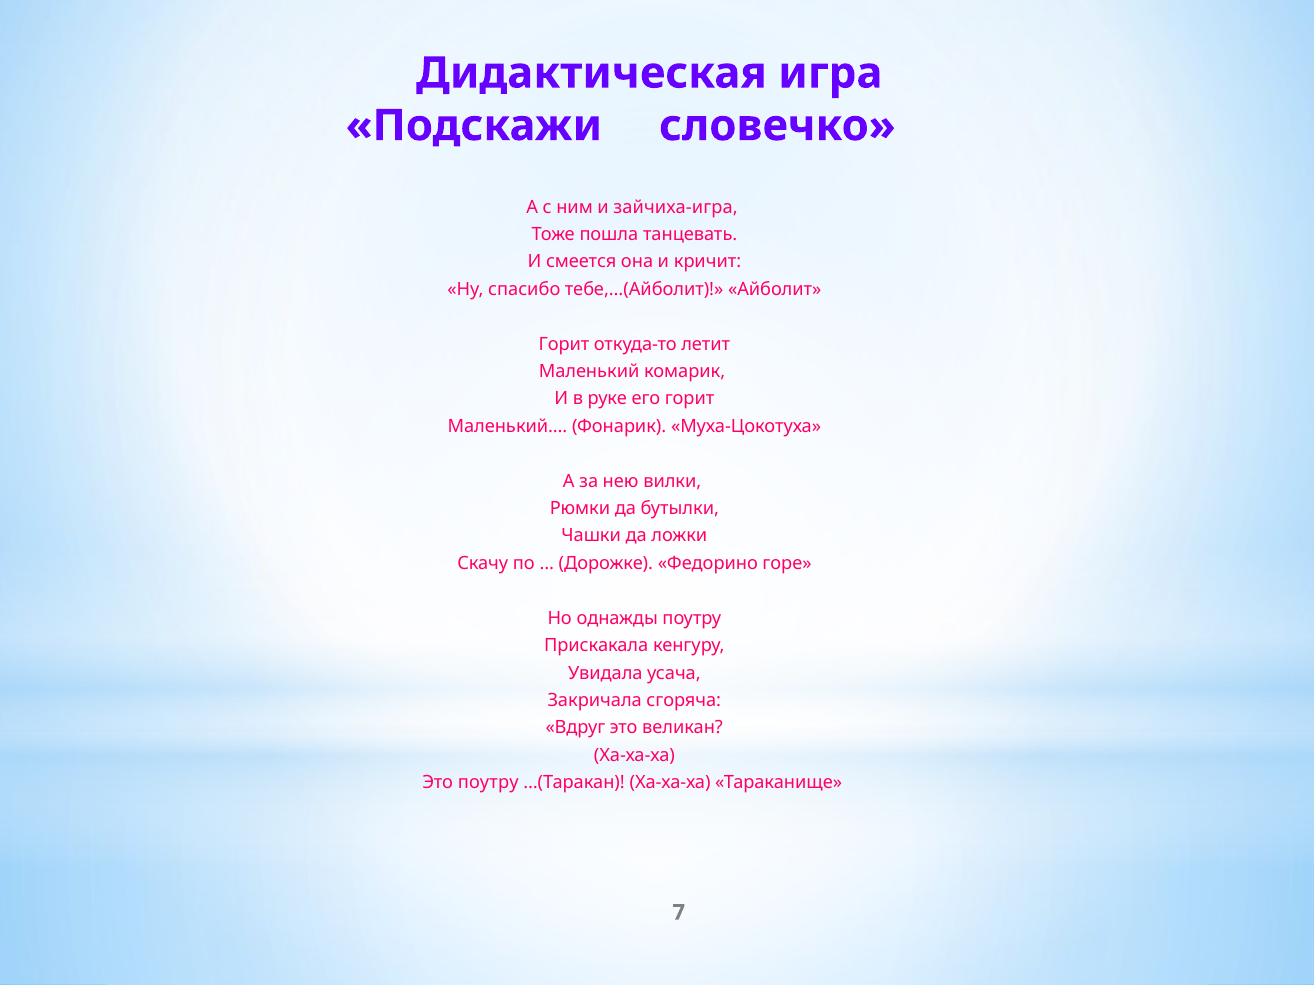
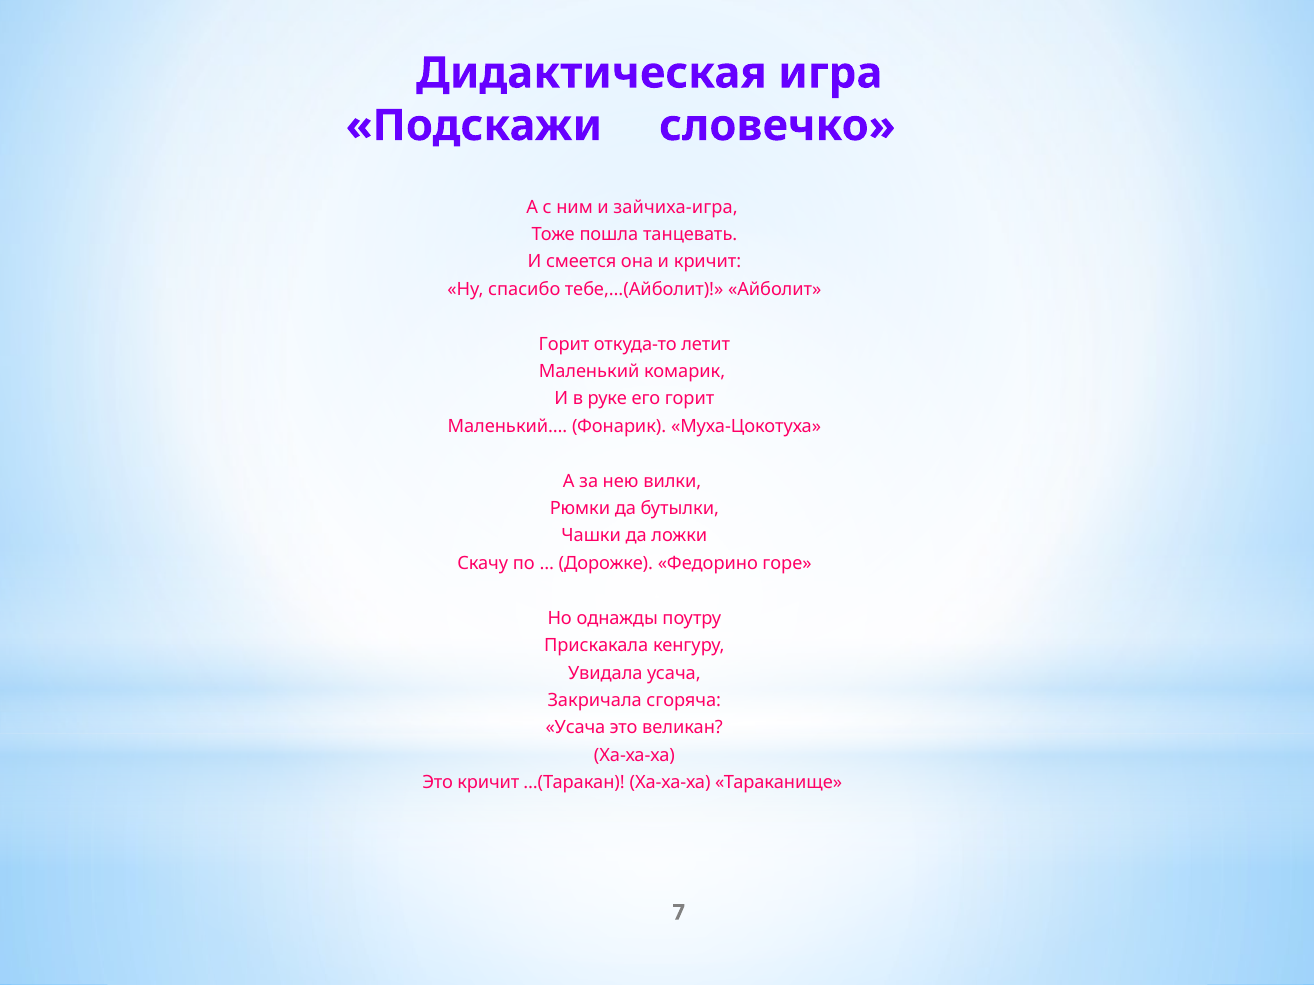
Вдруг at (575, 728): Вдруг -> Усача
Это поутру: поутру -> кричит
